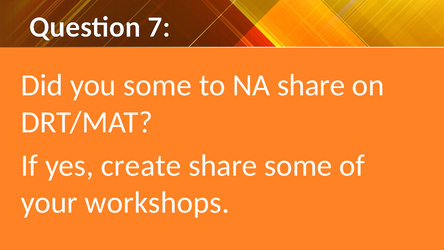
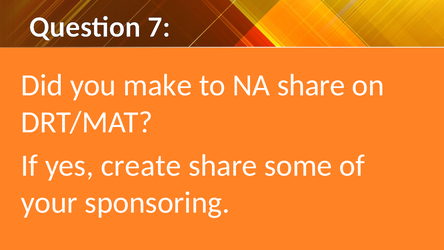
you some: some -> make
workshops: workshops -> sponsoring
